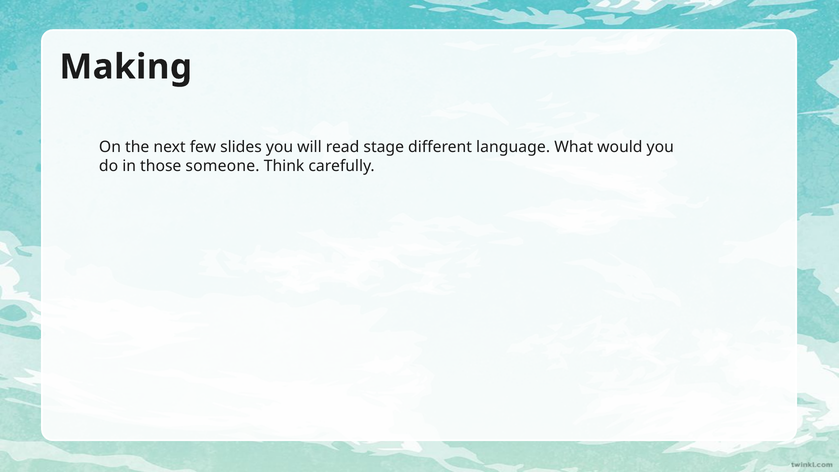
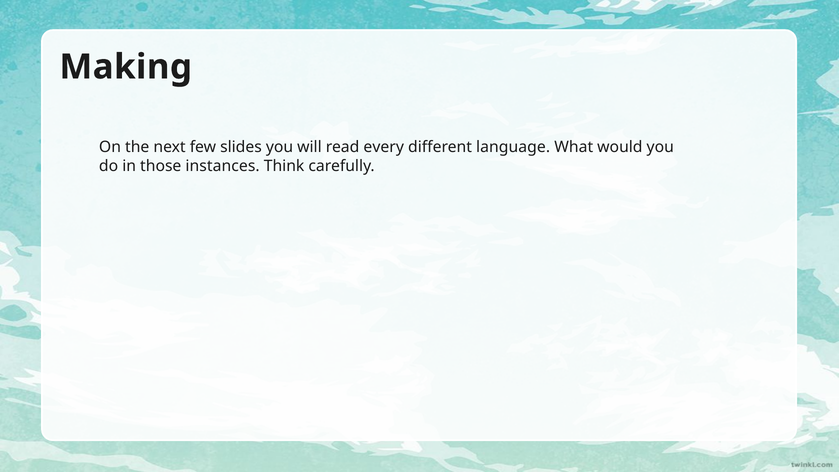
stage: stage -> every
someone: someone -> instances
